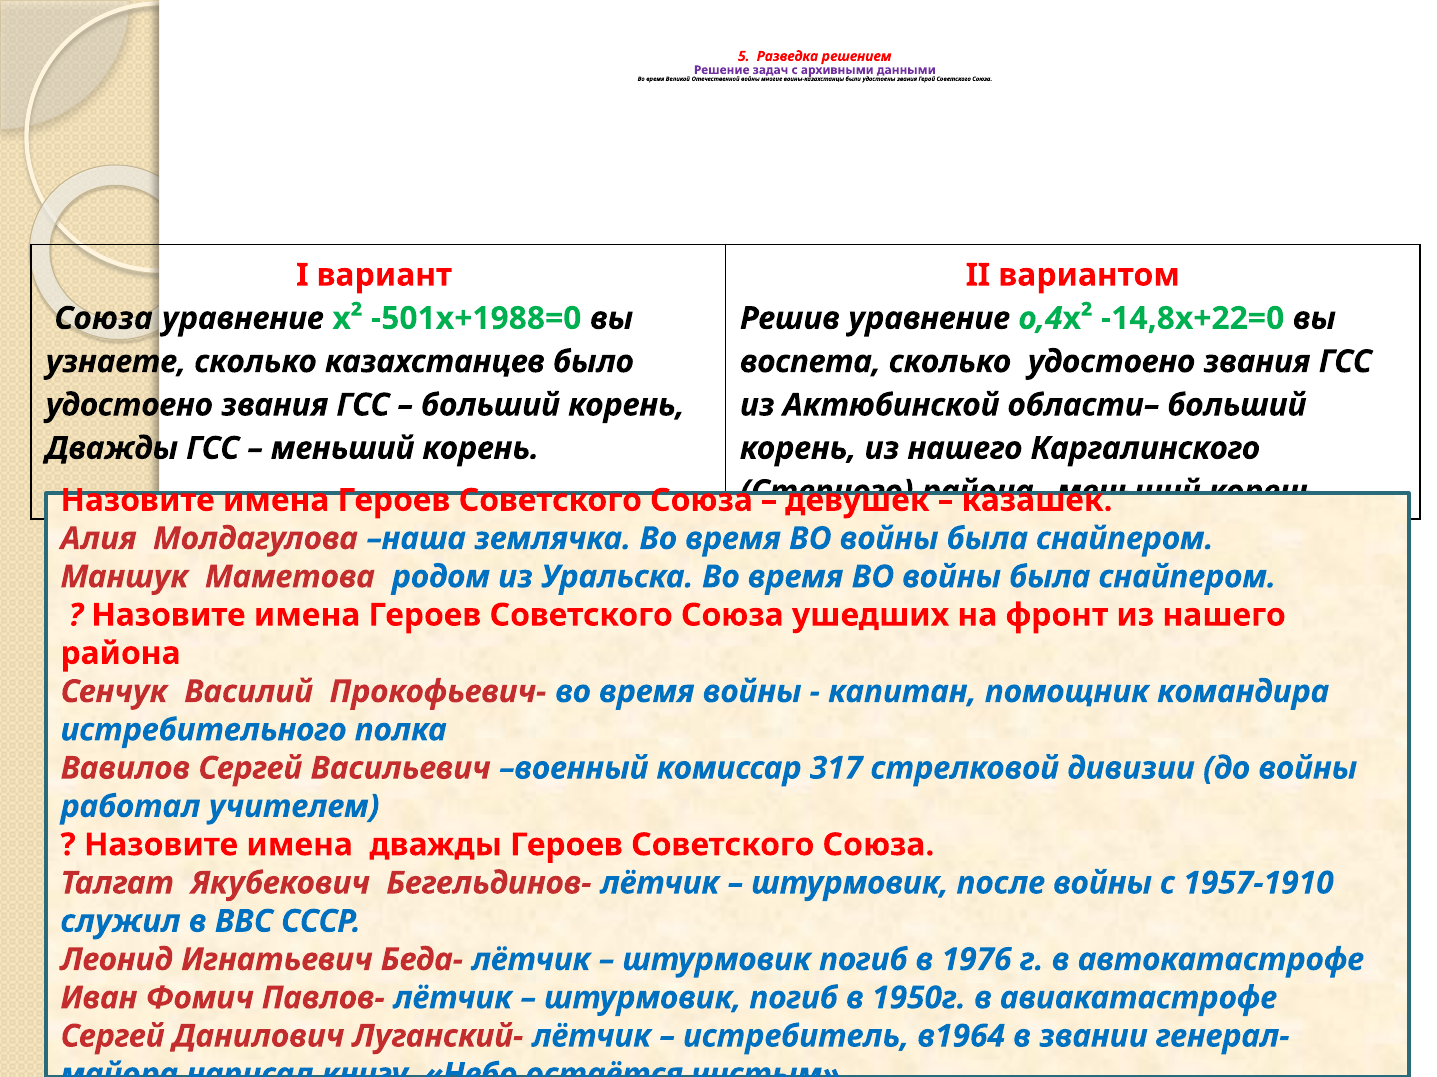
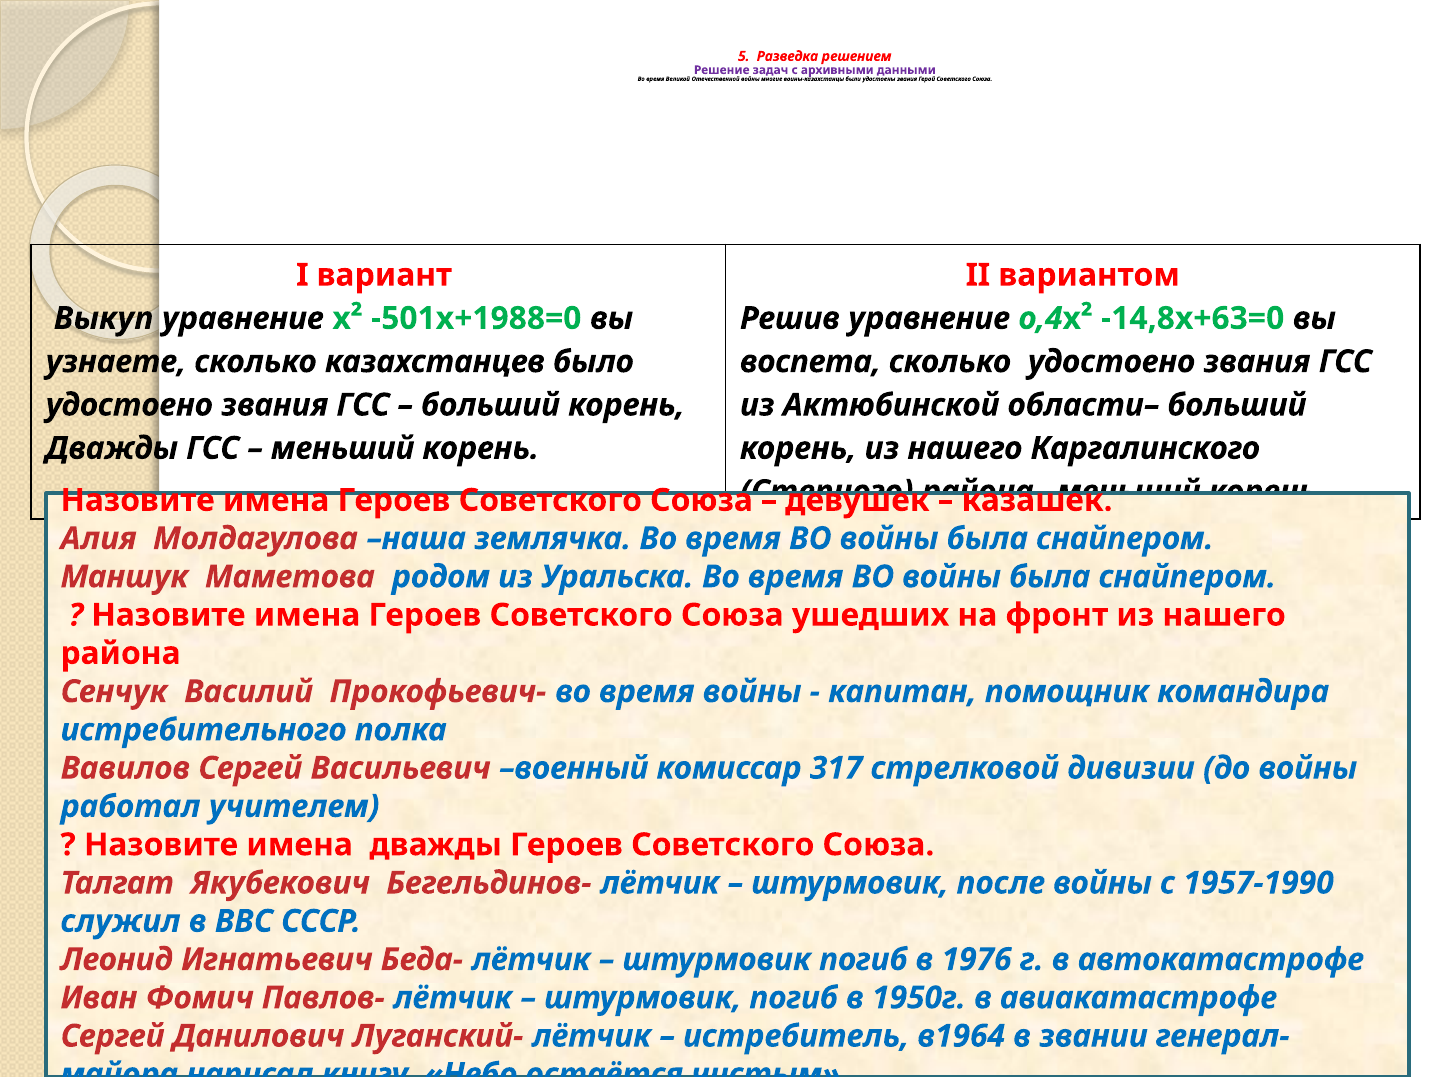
Союза at (103, 319): Союза -> Выкуп
-14,8х+22=0: -14,8х+22=0 -> -14,8х+63=0
1957-1910: 1957-1910 -> 1957-1990
